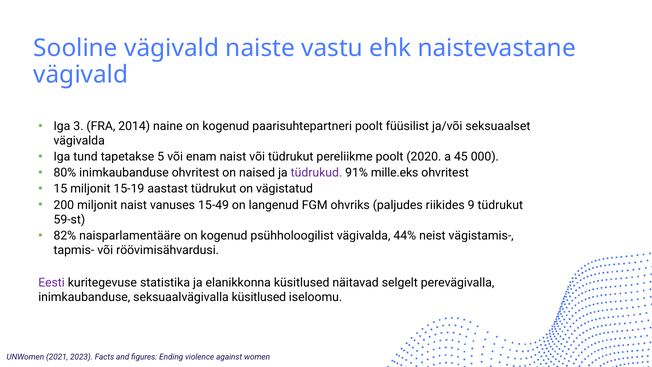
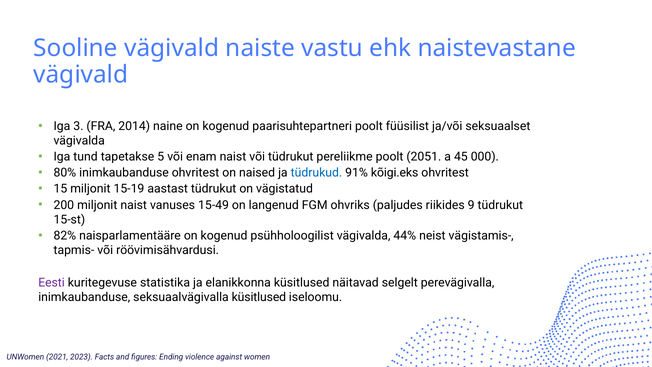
2020: 2020 -> 2051
tüdrukud colour: purple -> blue
mille.eks: mille.eks -> kõigi.eks
59-st: 59-st -> 15-st
